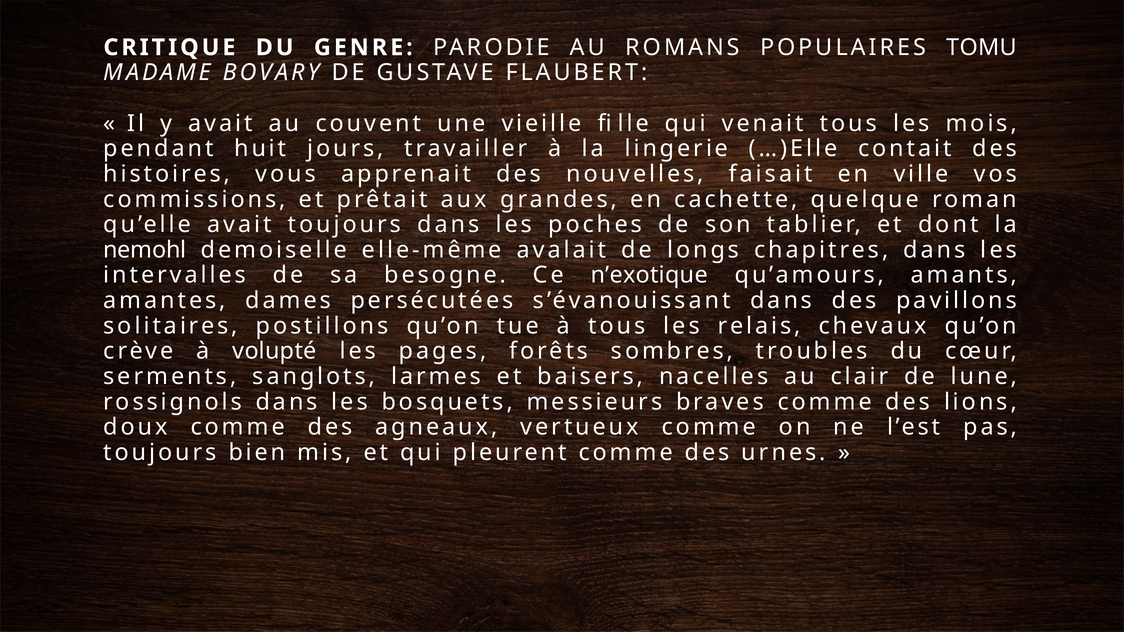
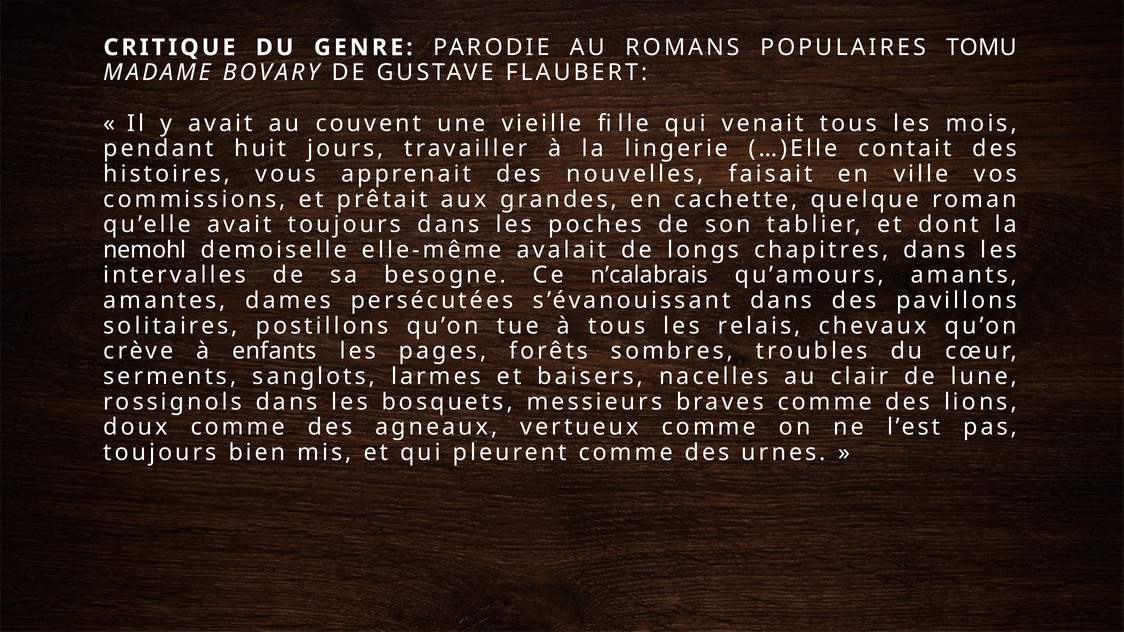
n’exotique: n’exotique -> n’calabrais
volupté: volupté -> enfants
